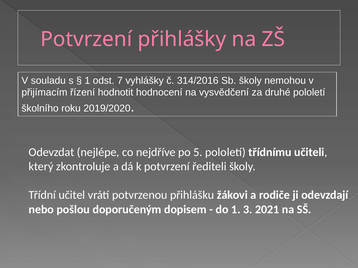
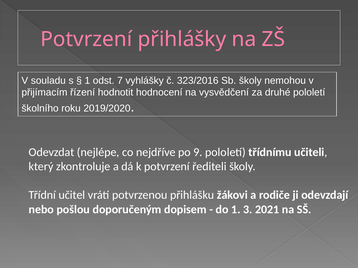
314/2016: 314/2016 -> 323/2016
5: 5 -> 9
